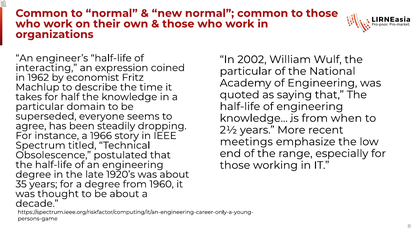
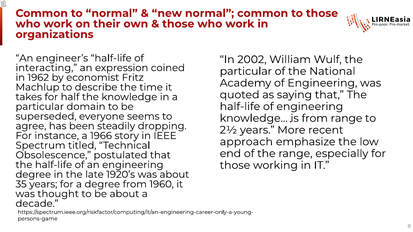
from when: when -> range
meetings: meetings -> approach
